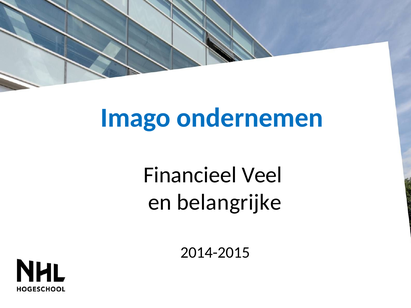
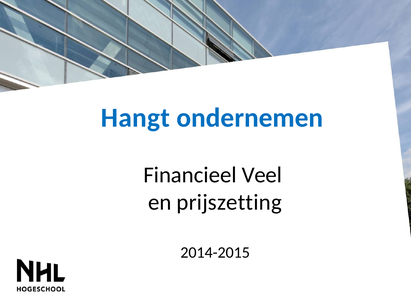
Imago: Imago -> Hangt
belangrijke: belangrijke -> prijszetting
